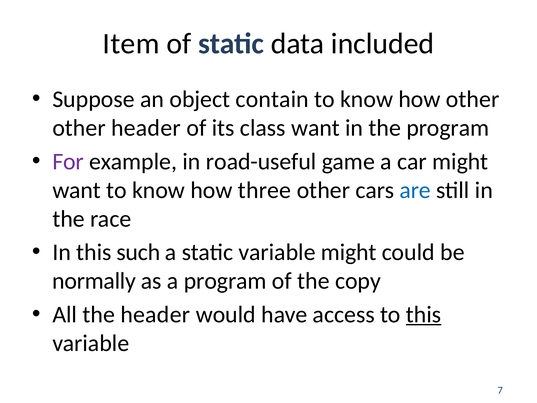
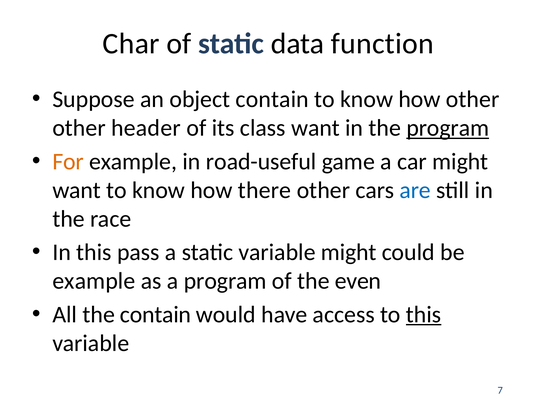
Item: Item -> Char
included: included -> function
program at (448, 128) underline: none -> present
For colour: purple -> orange
three: three -> there
such: such -> pass
normally at (94, 281): normally -> example
copy: copy -> even
the header: header -> contain
